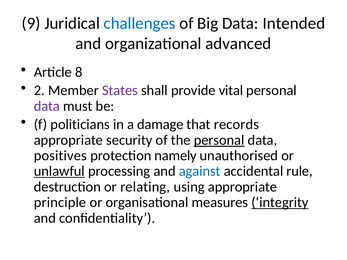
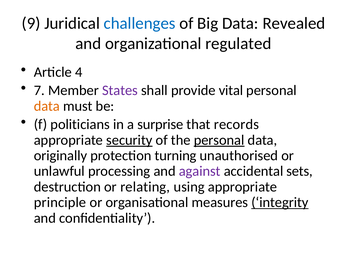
Intended: Intended -> Revealed
advanced: advanced -> regulated
8: 8 -> 4
2: 2 -> 7
data at (47, 106) colour: purple -> orange
damage: damage -> surprise
security underline: none -> present
positives: positives -> originally
namely: namely -> turning
unlawful underline: present -> none
against colour: blue -> purple
rule: rule -> sets
